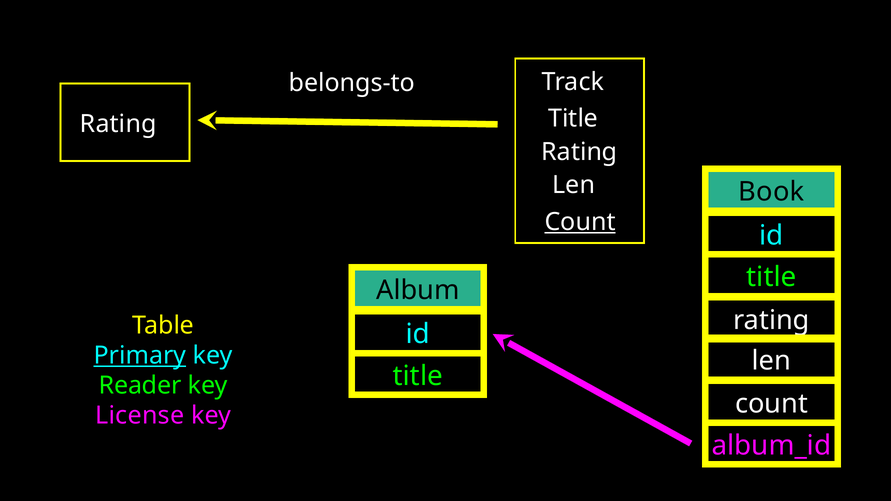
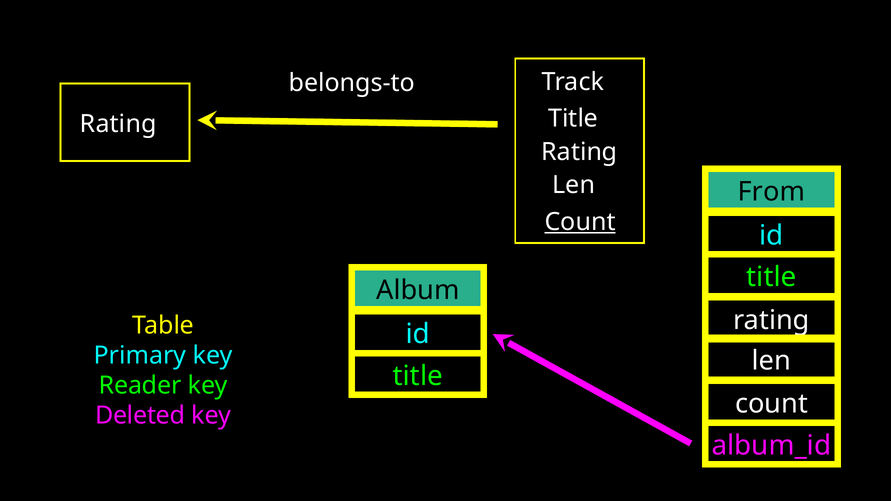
Book: Book -> From
Primary underline: present -> none
License: License -> Deleted
